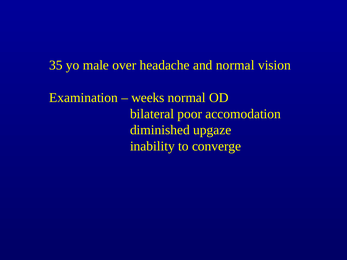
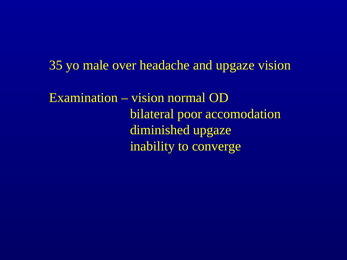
and normal: normal -> upgaze
weeks at (148, 98): weeks -> vision
